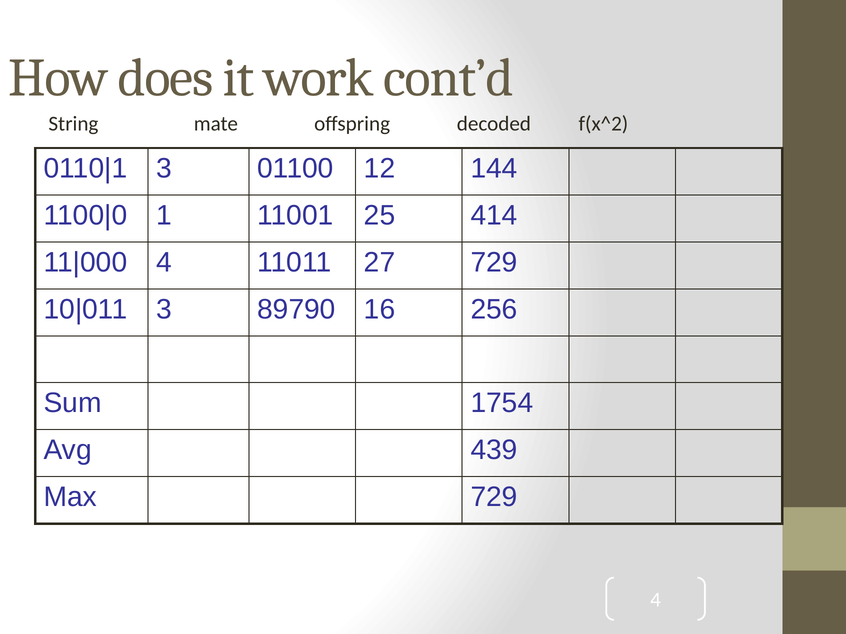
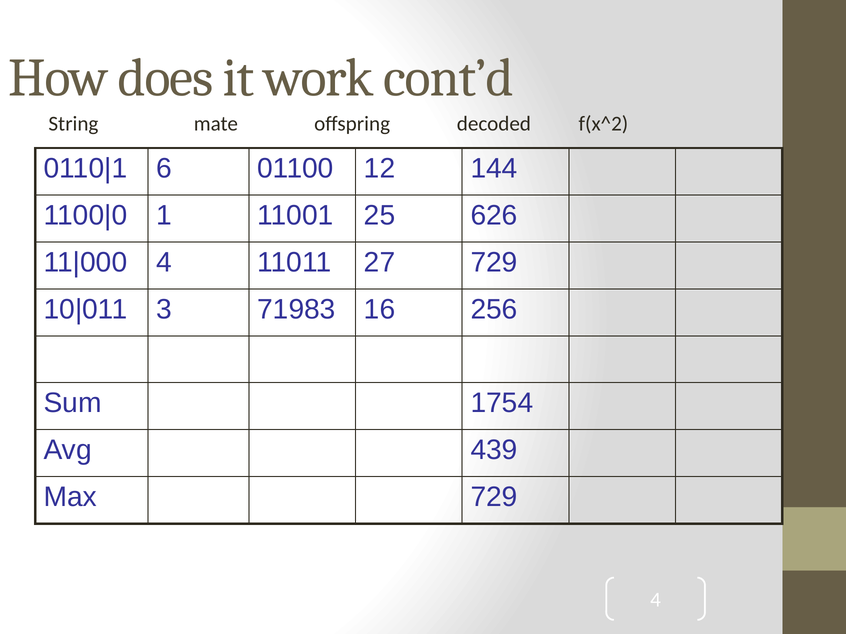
3 at (164, 168): 3 -> 6
414: 414 -> 626
89790: 89790 -> 71983
